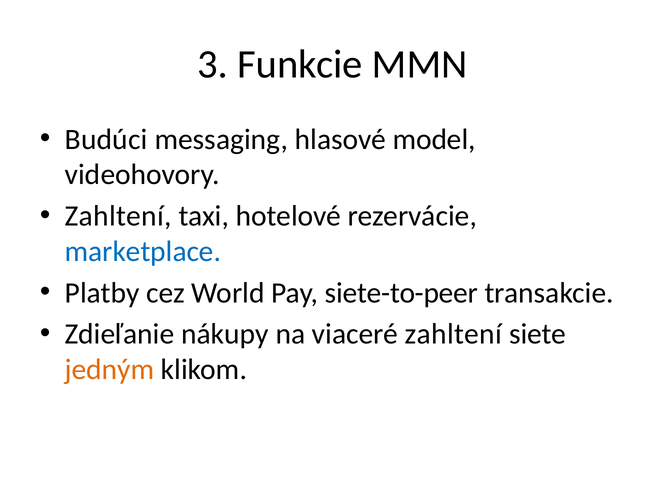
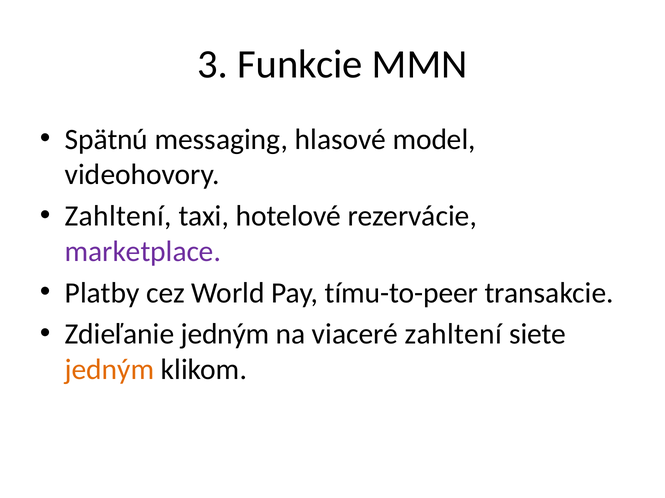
Budúci: Budúci -> Spätnú
marketplace colour: blue -> purple
siete-to-peer: siete-to-peer -> tímu-to-peer
Zdieľanie nákupy: nákupy -> jedným
